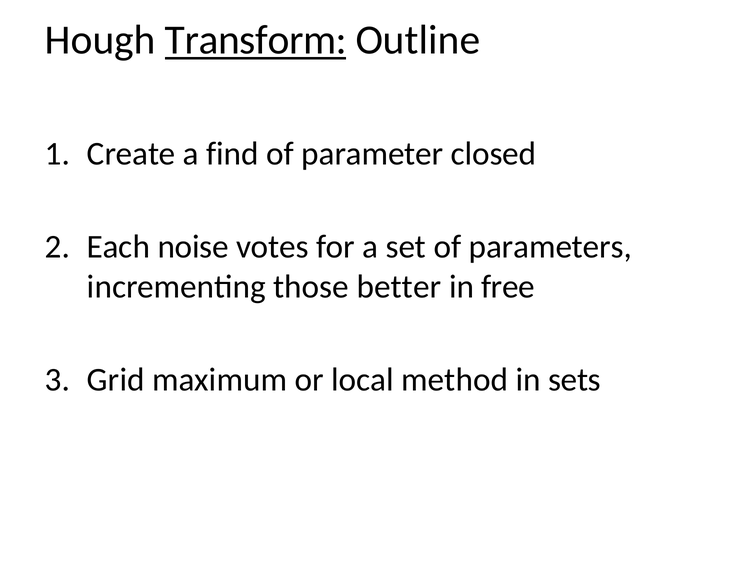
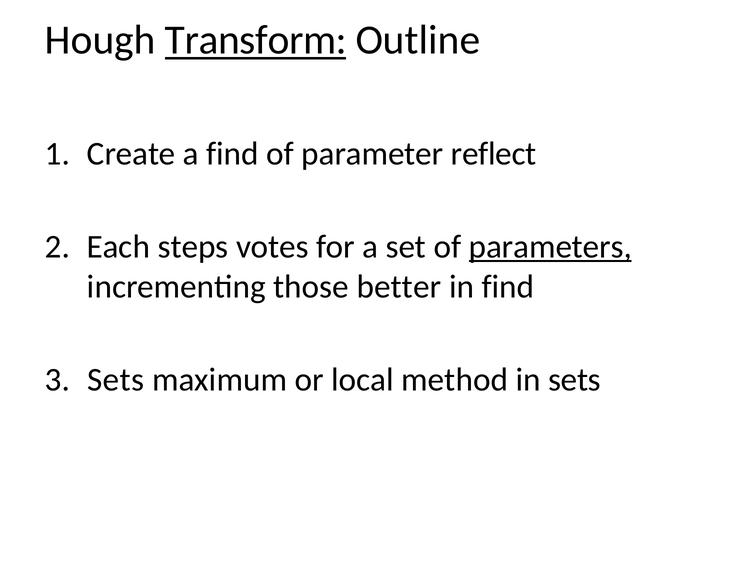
closed: closed -> reflect
noise: noise -> steps
parameters underline: none -> present
in free: free -> find
Grid at (116, 380): Grid -> Sets
